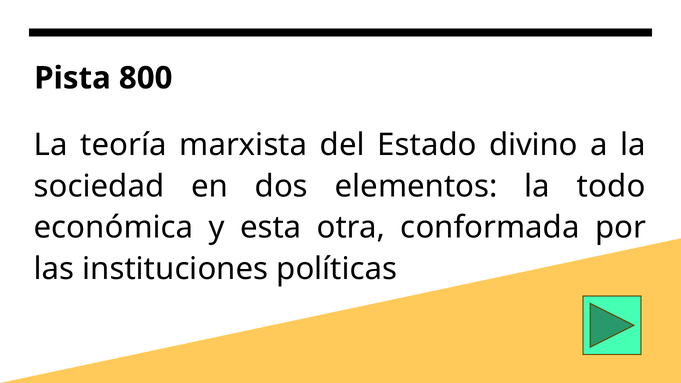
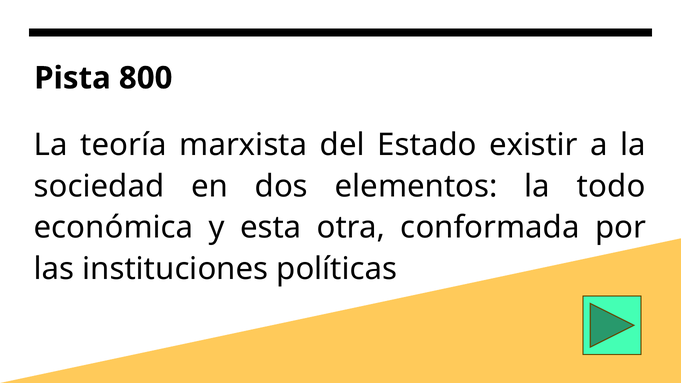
divino: divino -> existir
